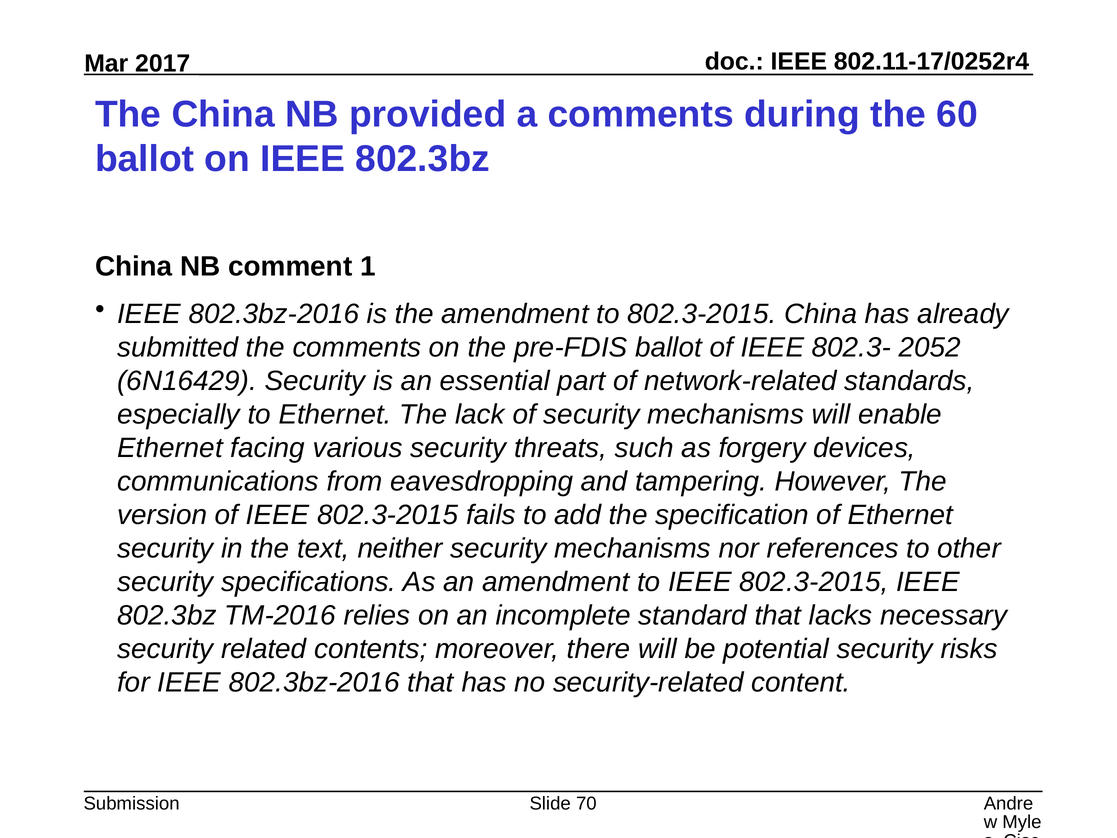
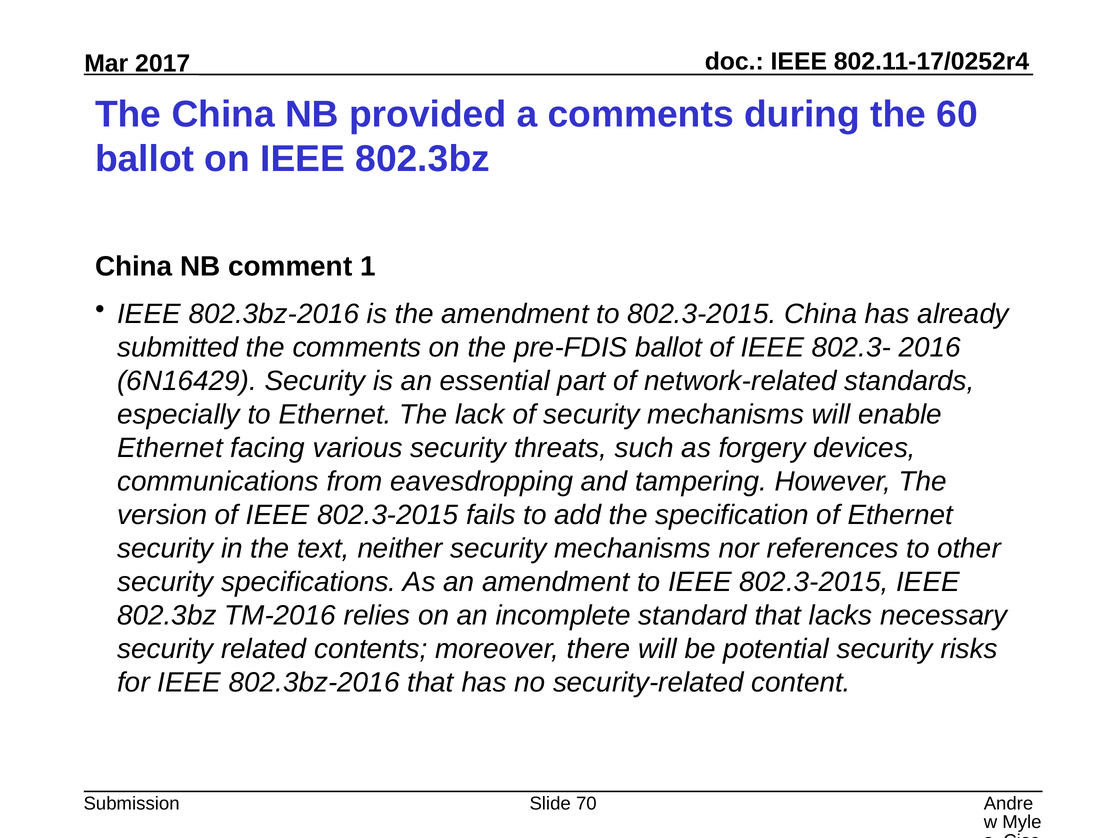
2052: 2052 -> 2016
